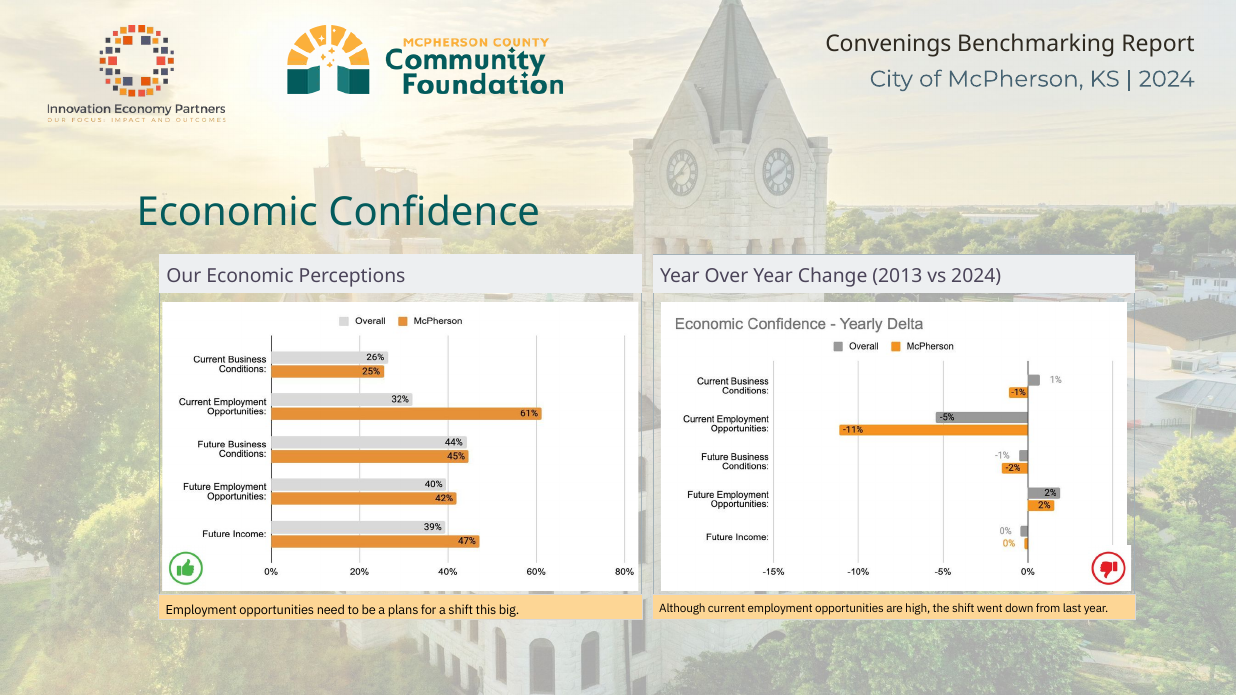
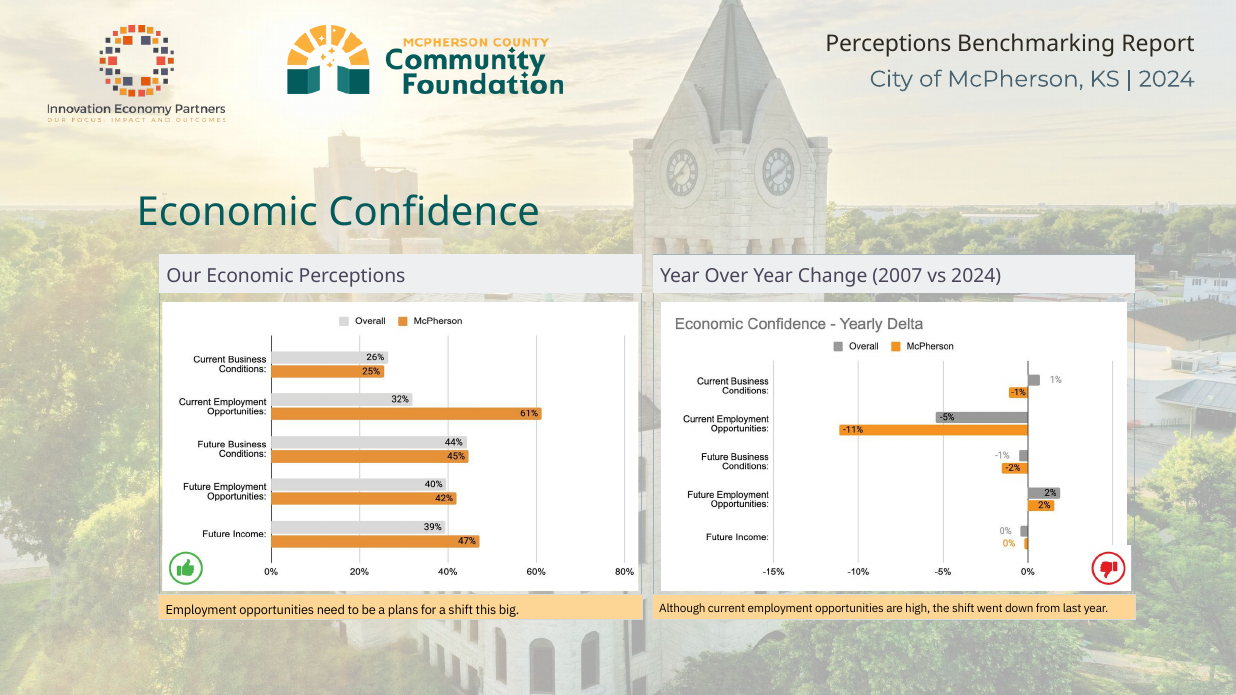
Convenings at (888, 44): Convenings -> Perceptions
2013: 2013 -> 2007
